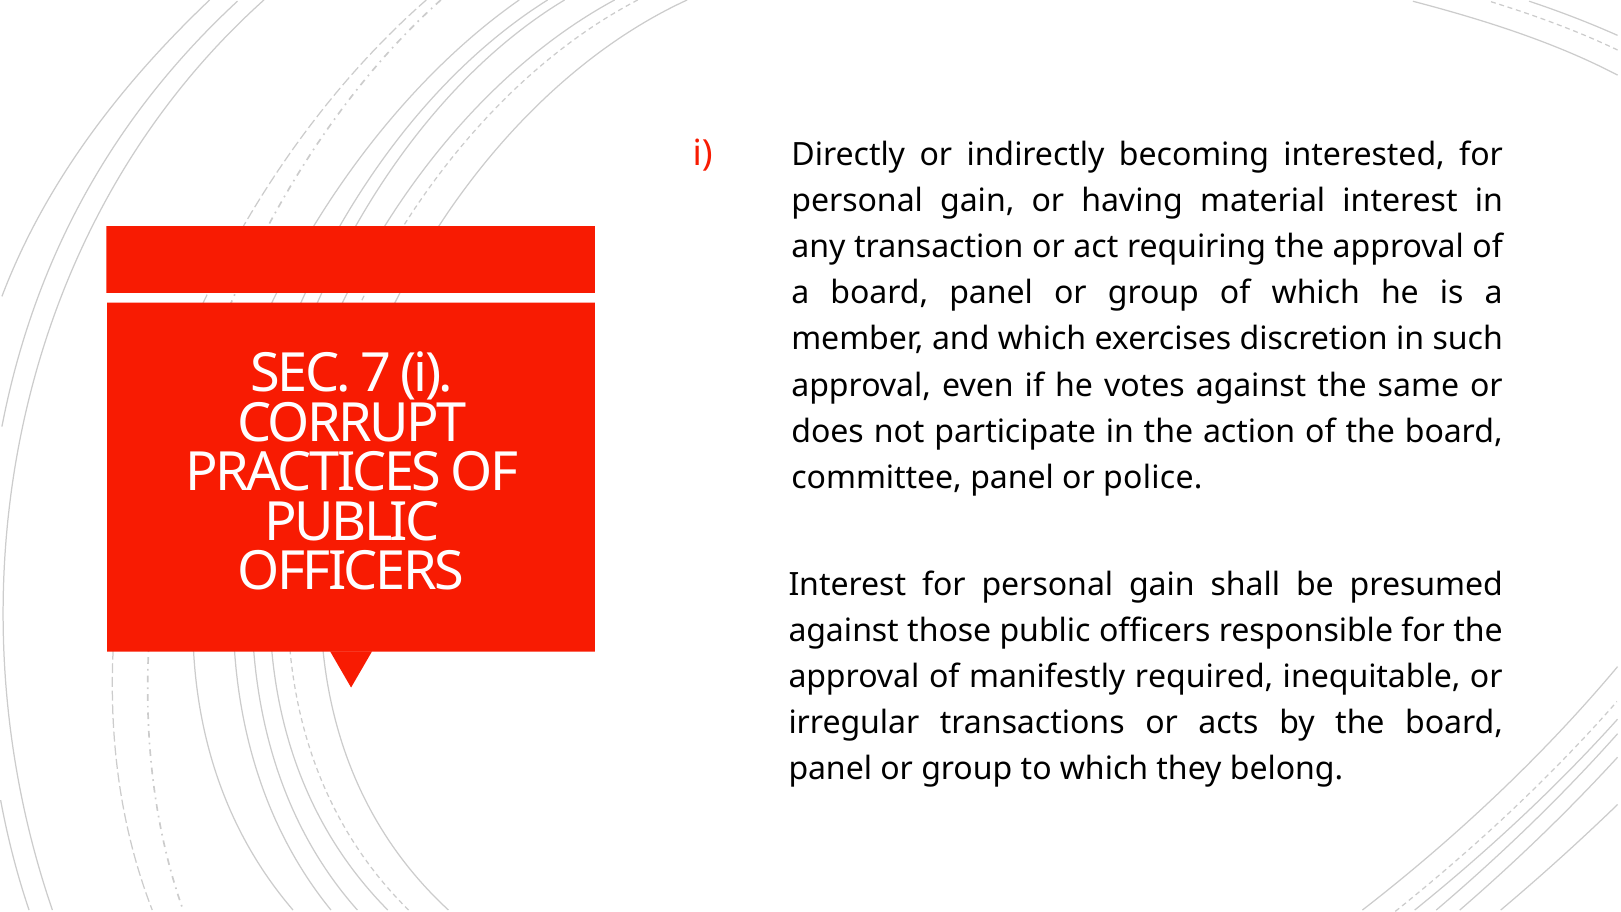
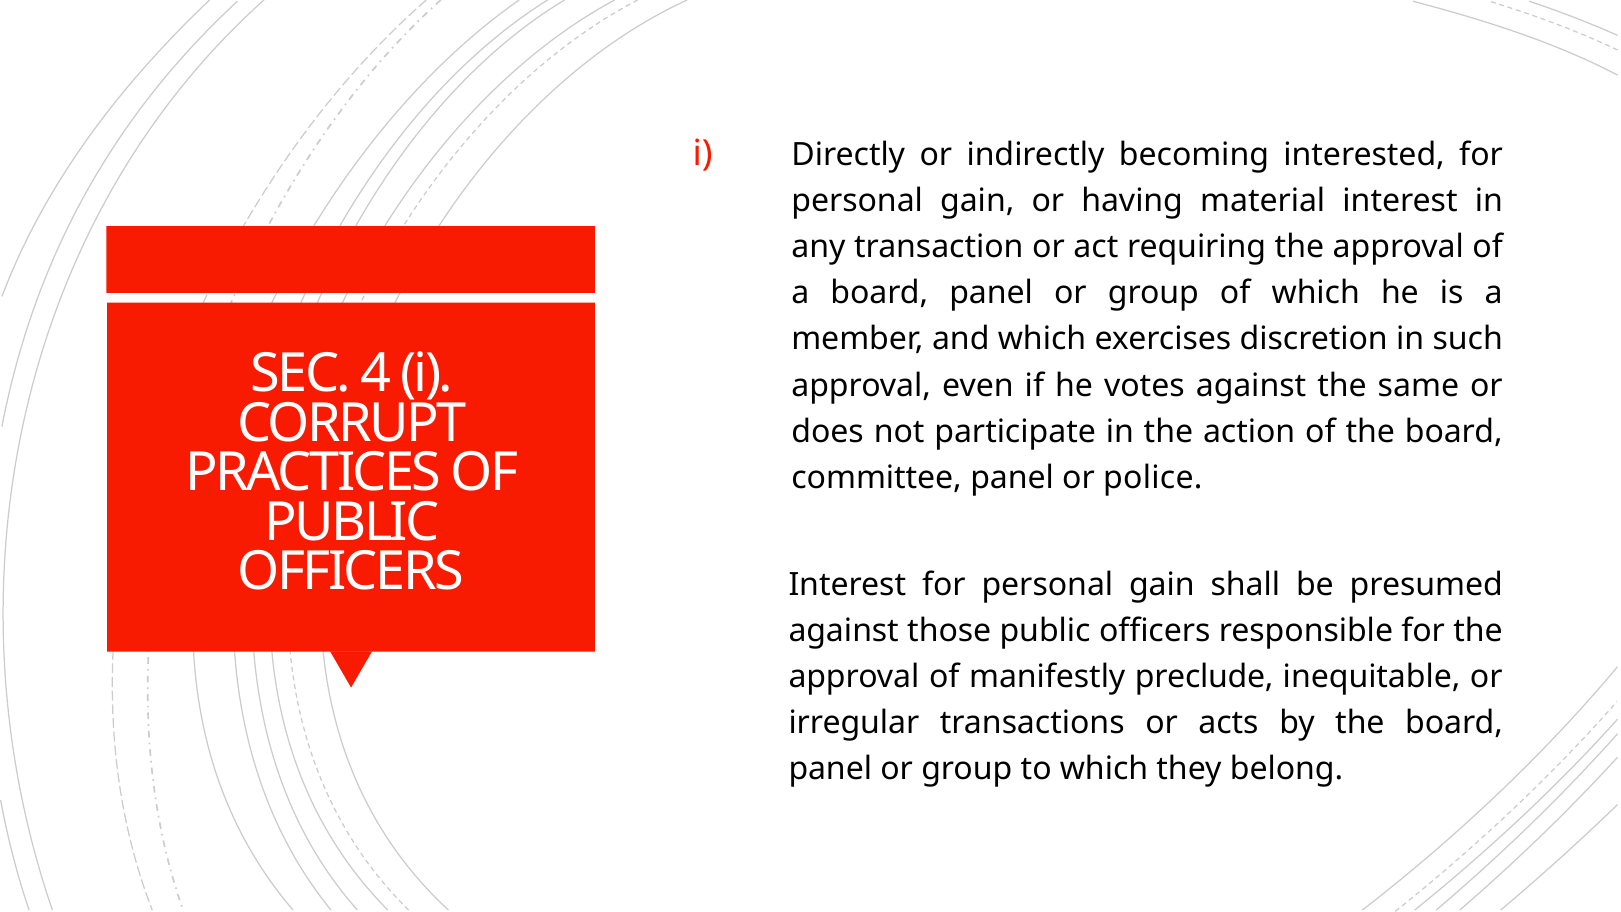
7: 7 -> 4
required: required -> preclude
